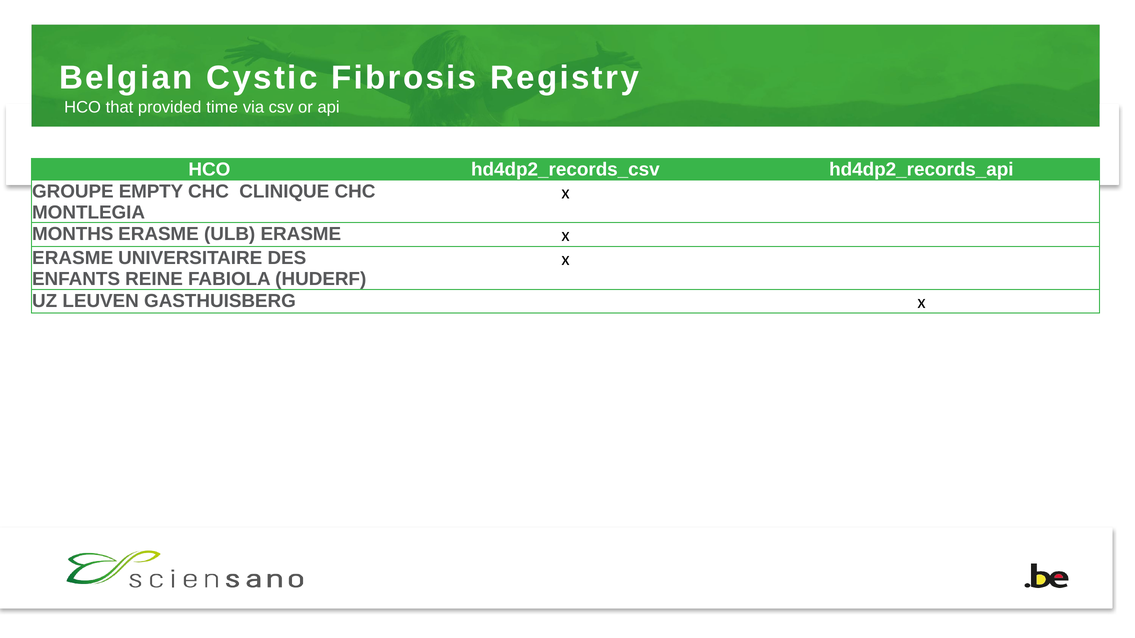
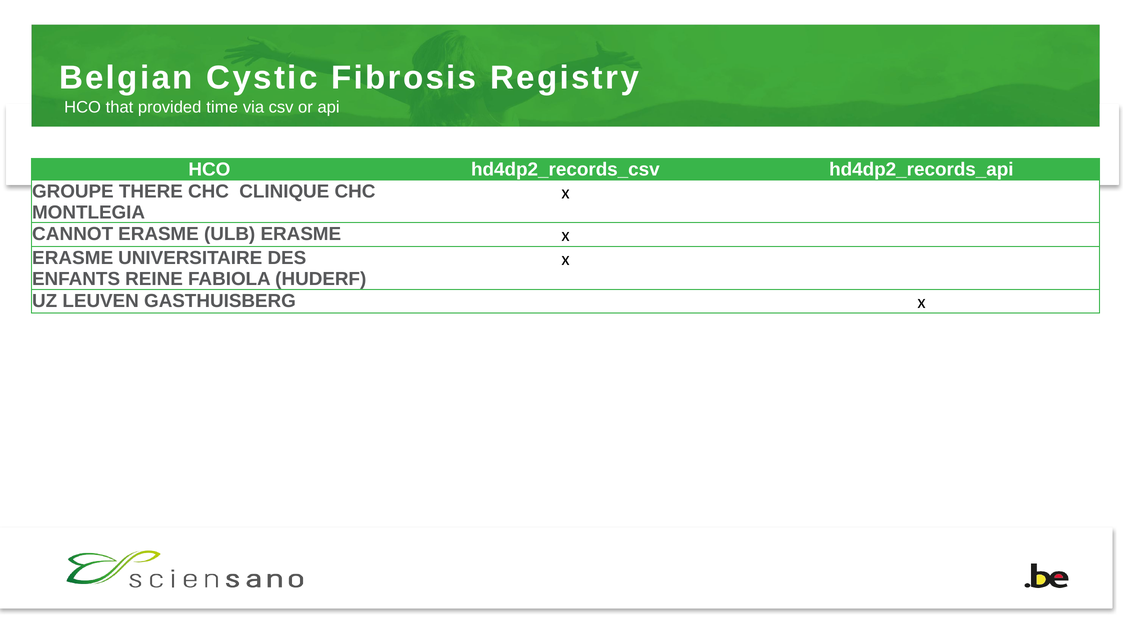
EMPTY: EMPTY -> THERE
MONTHS: MONTHS -> CANNOT
